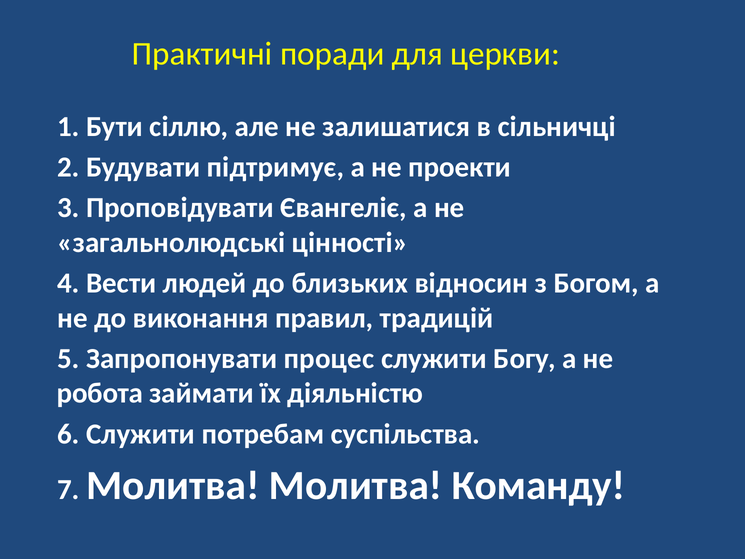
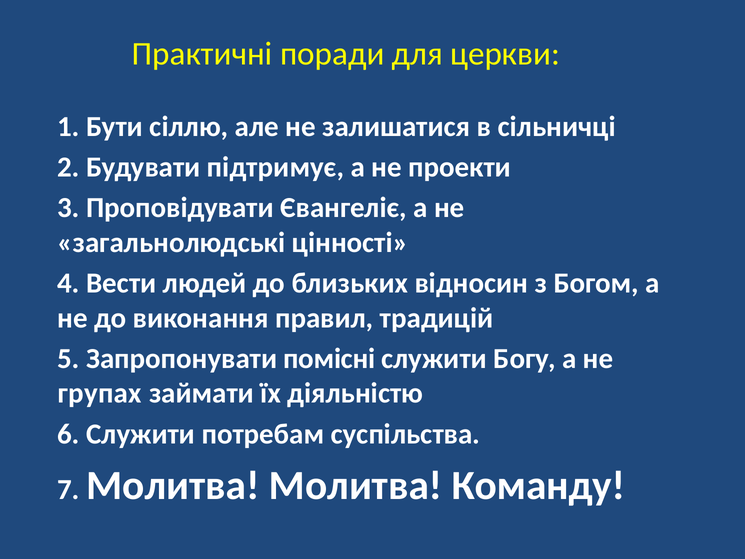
процес: процес -> помісні
робота: робота -> групах
